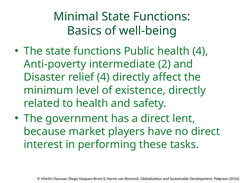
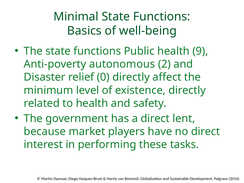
health 4: 4 -> 9
intermediate: intermediate -> autonomous
relief 4: 4 -> 0
